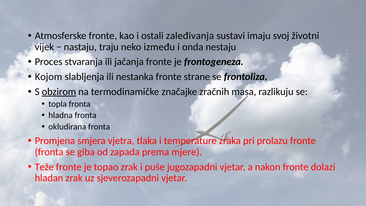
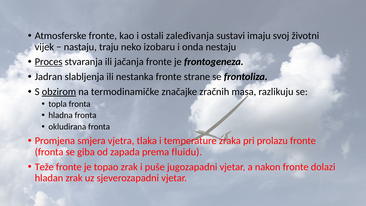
između: između -> izobaru
Proces underline: none -> present
Kojom: Kojom -> Jadran
mjere: mjere -> fluidu
